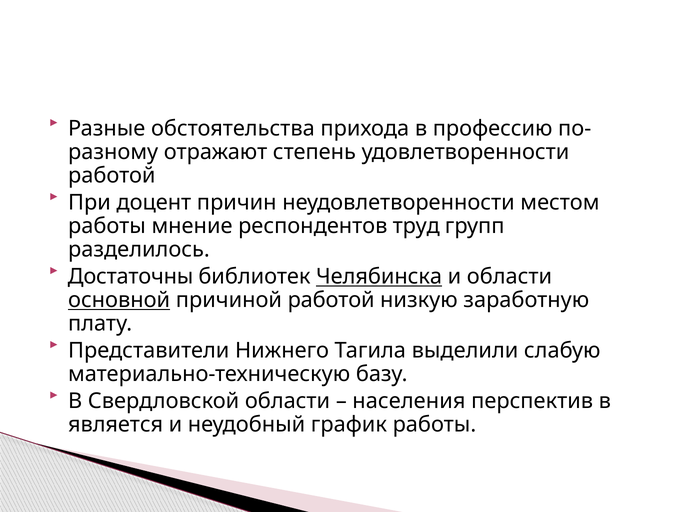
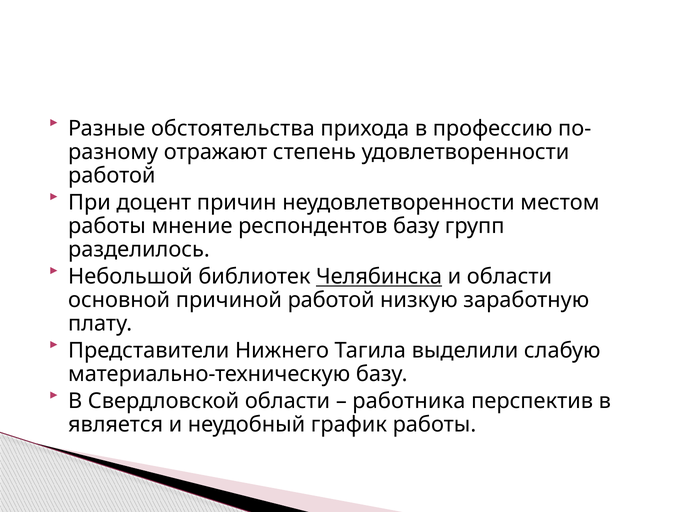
респондентов труд: труд -> базу
Достаточны: Достаточны -> Небольшой
основной underline: present -> none
населения: населения -> работника
